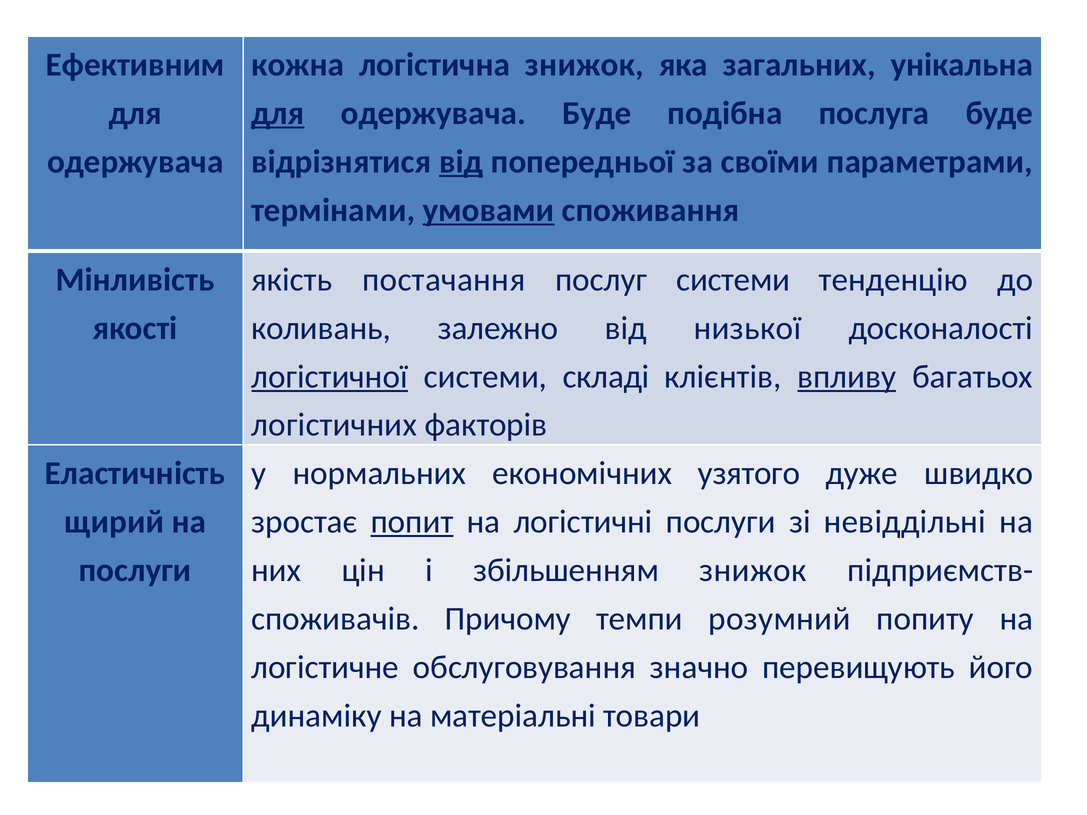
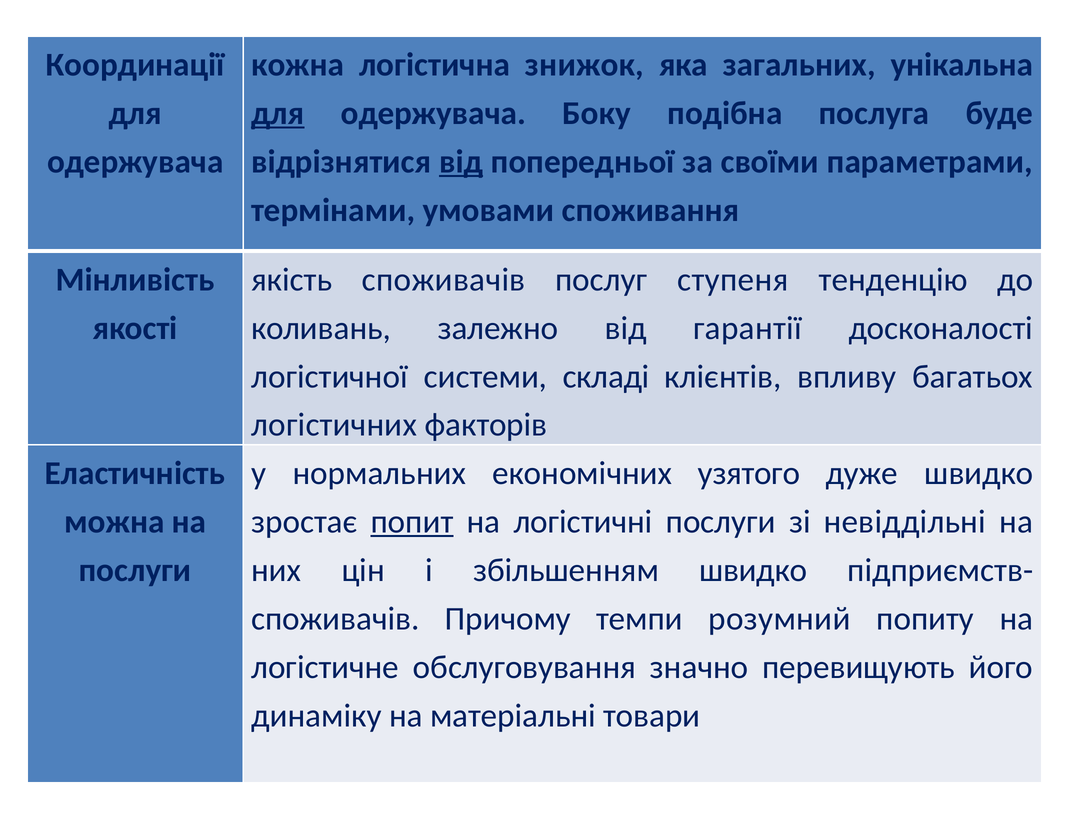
Ефективним: Ефективним -> Координації
одержувача Буде: Буде -> Боку
умовами underline: present -> none
якість постачання: постачання -> споживачів
систeми: систeми -> ступеня
низької: низької -> гарантії
логістичної underline: present -> none
впливу underline: present -> none
щирий: щирий -> можна
збільшенням знижок: знижок -> швидко
